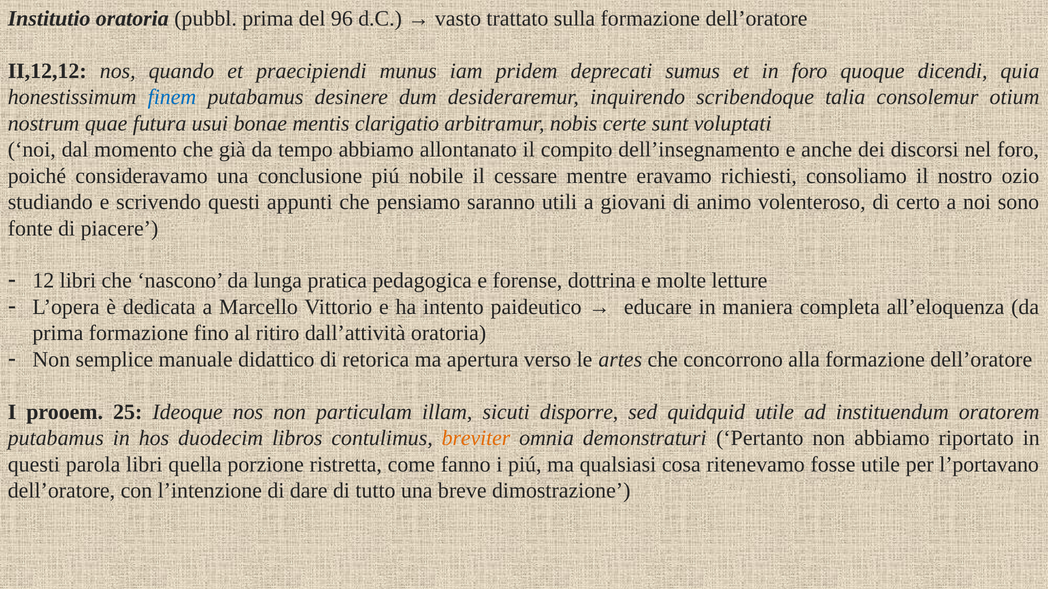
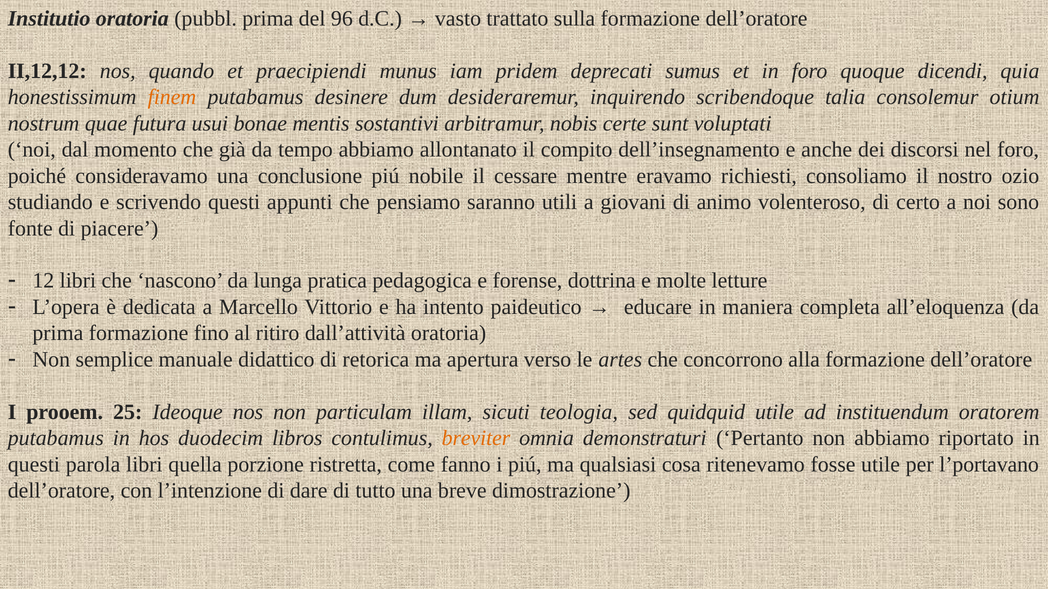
finem colour: blue -> orange
clarigatio: clarigatio -> sostantivi
disporre: disporre -> teologia
